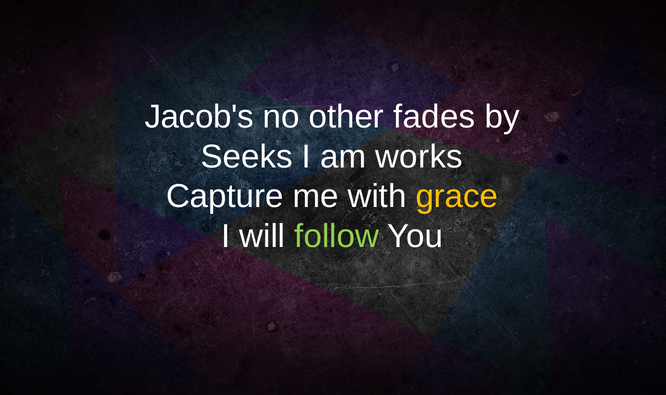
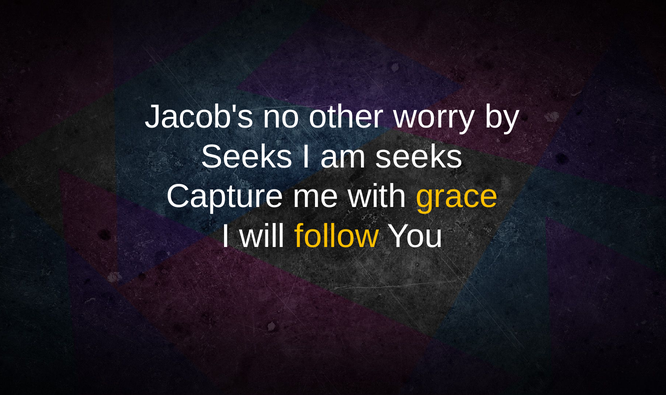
fades: fades -> worry
am works: works -> seeks
follow colour: light green -> yellow
